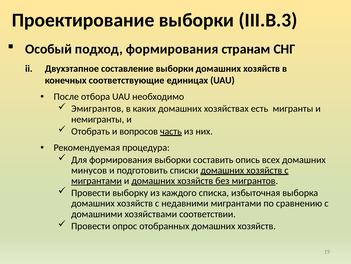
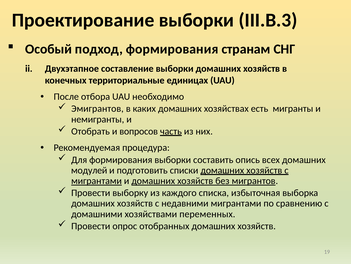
соответствующие: соответствующие -> территориальные
минусов: минусов -> модулей
соответствии: соответствии -> переменных
